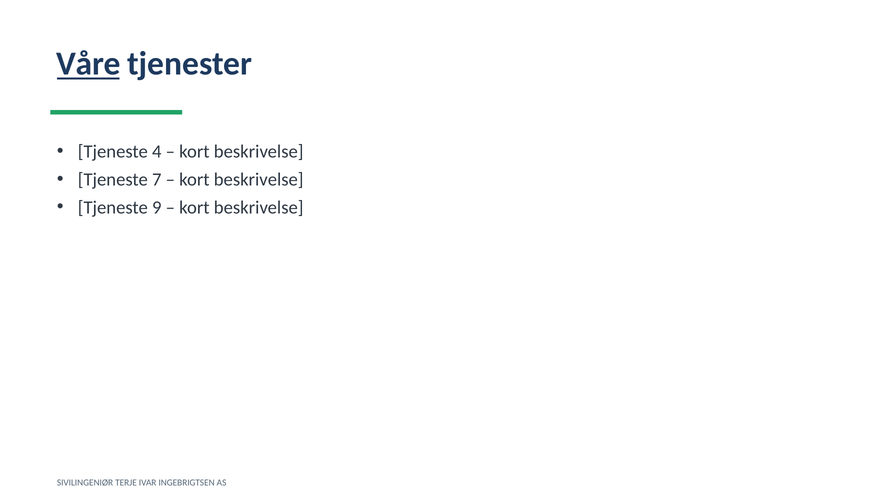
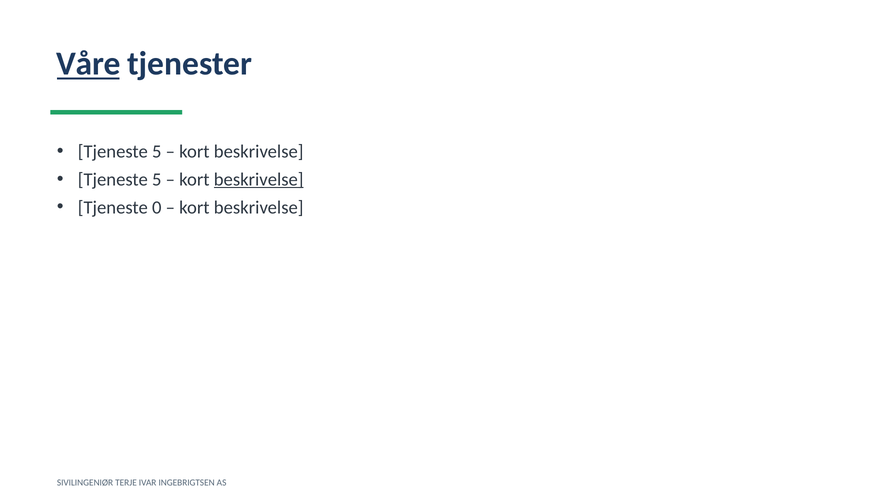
4 at (157, 151): 4 -> 5
7 at (157, 179): 7 -> 5
beskrivelse at (259, 179) underline: none -> present
9: 9 -> 0
